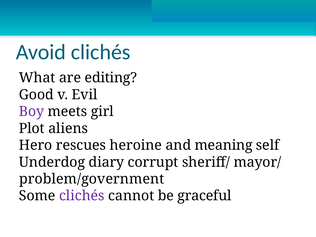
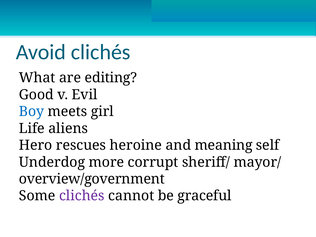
Boy colour: purple -> blue
Plot: Plot -> Life
diary: diary -> more
problem/government: problem/government -> overview/government
